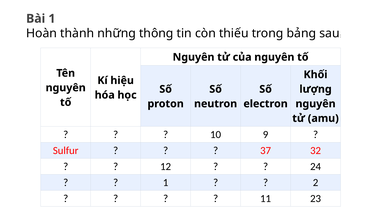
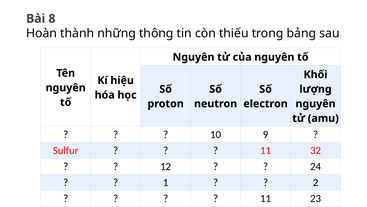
Bài 1: 1 -> 8
37 at (266, 150): 37 -> 11
